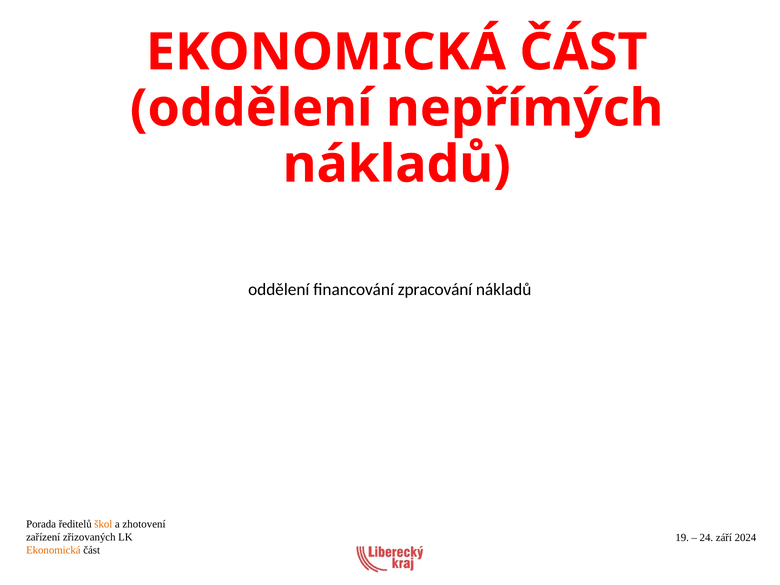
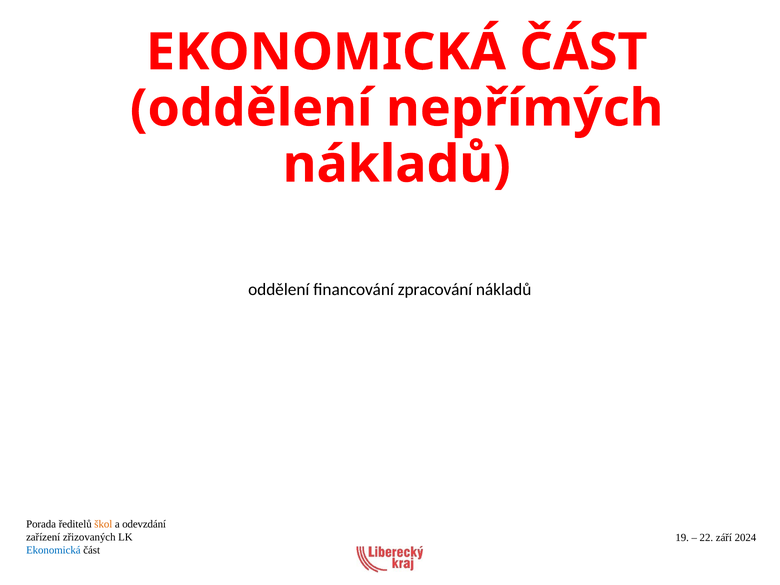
zhotovení: zhotovení -> odevzdání
24: 24 -> 22
Ekonomická at (53, 550) colour: orange -> blue
